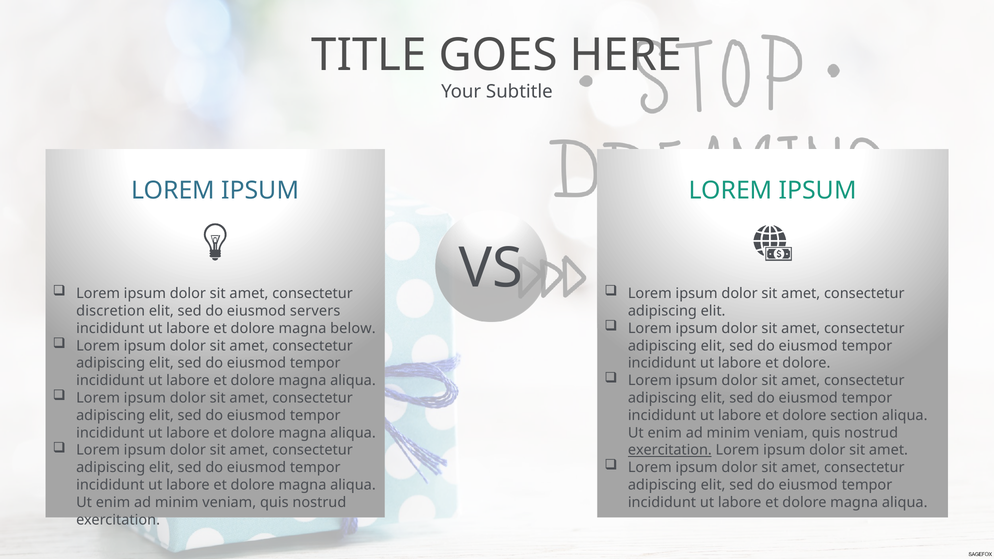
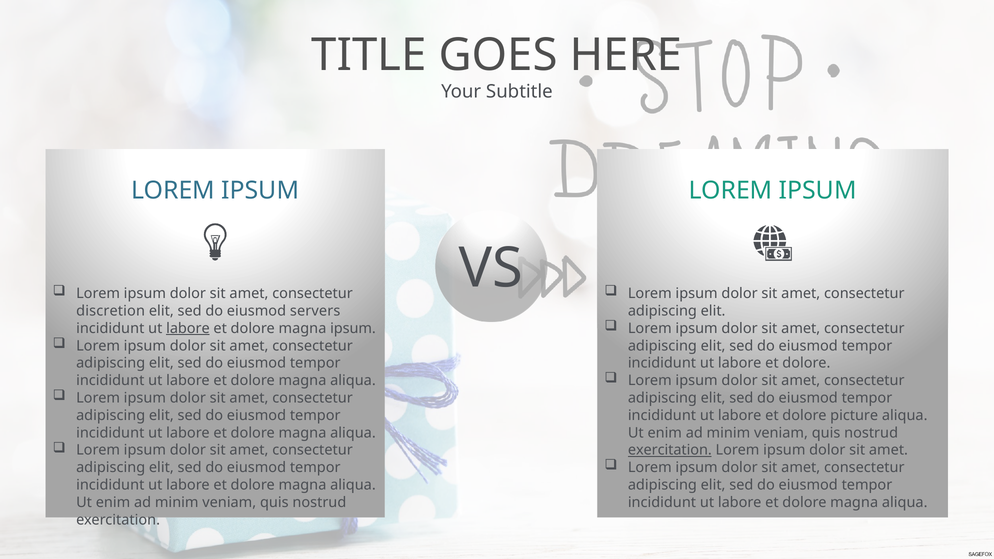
labore at (188, 328) underline: none -> present
magna below: below -> ipsum
section: section -> picture
